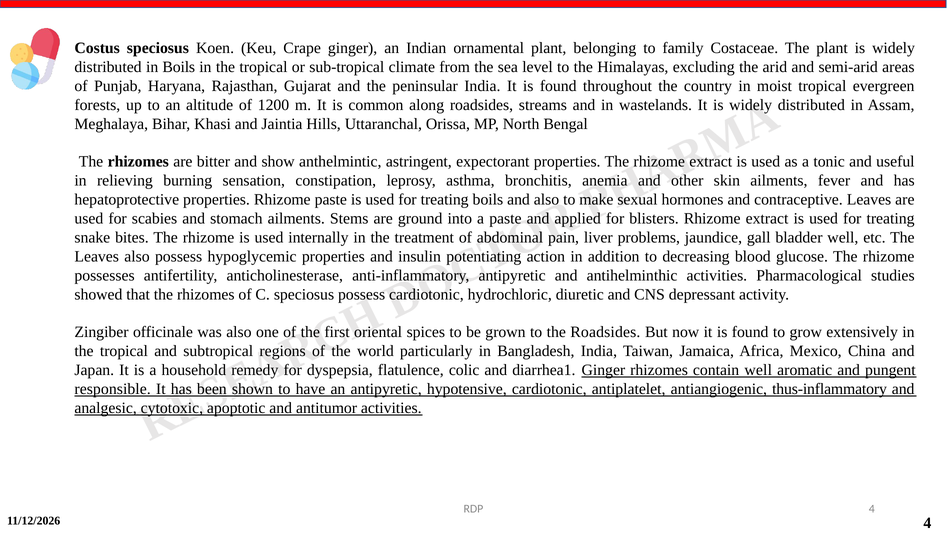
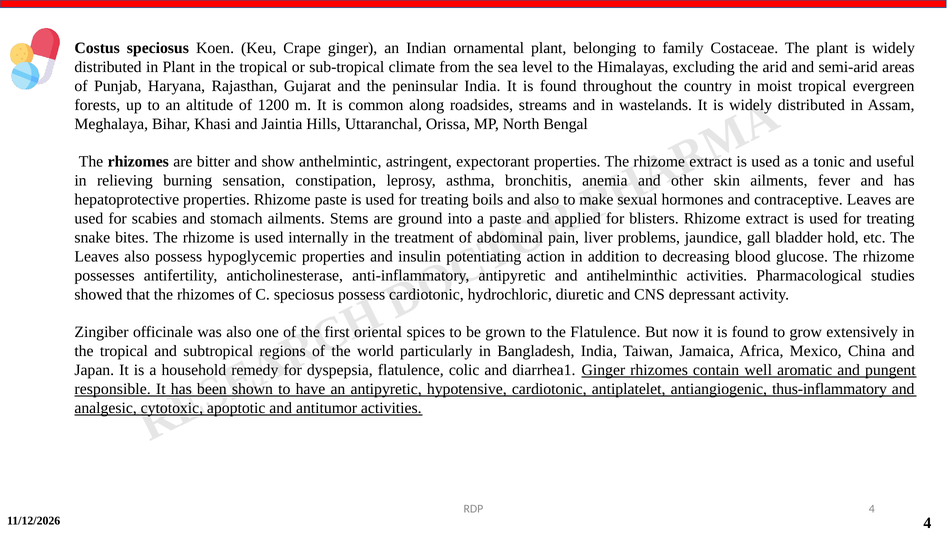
in Boils: Boils -> Plant
bladder well: well -> hold
the Roadsides: Roadsides -> Flatulence
